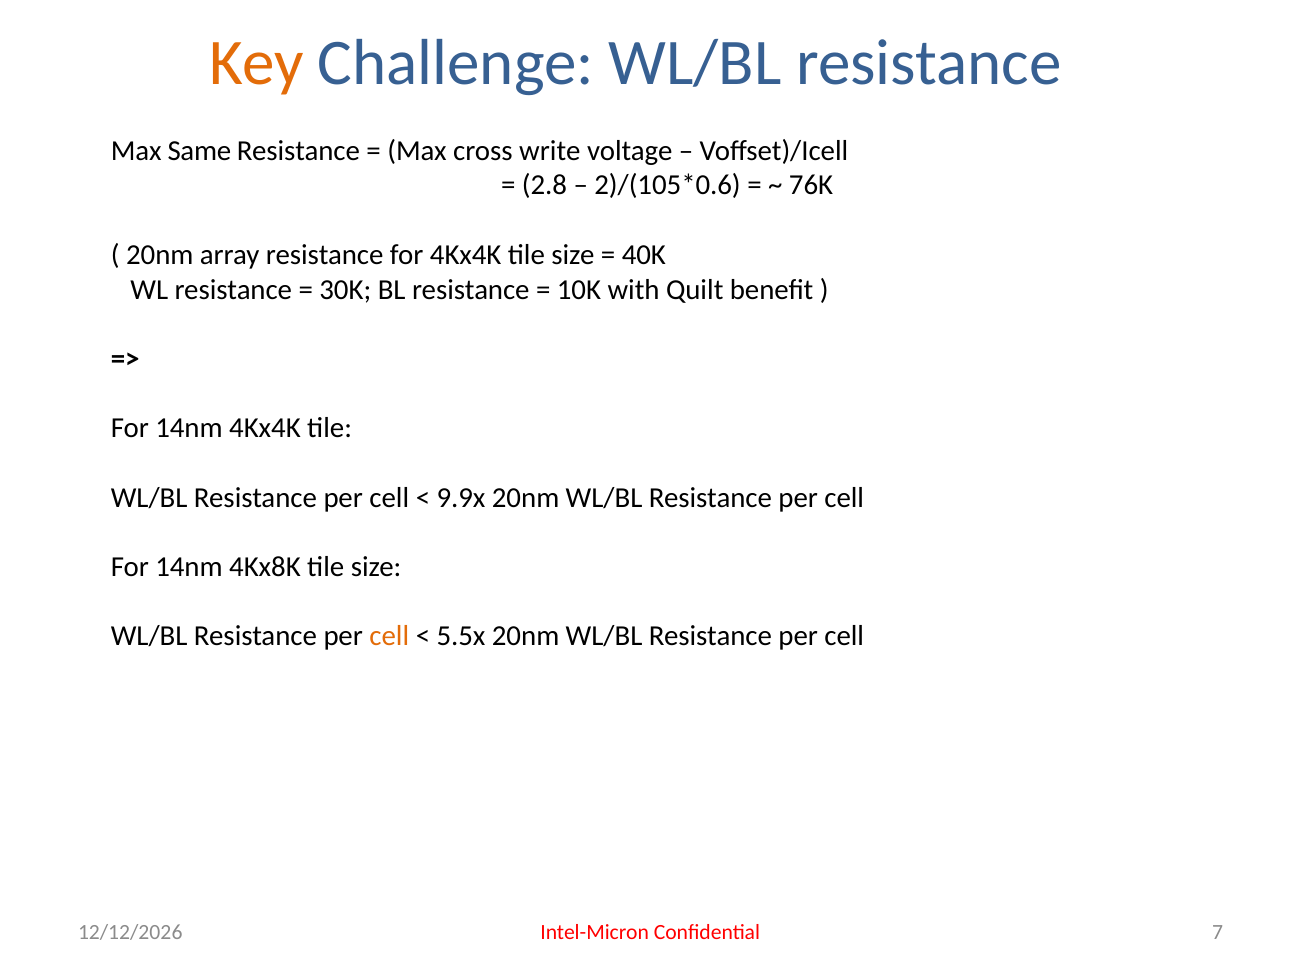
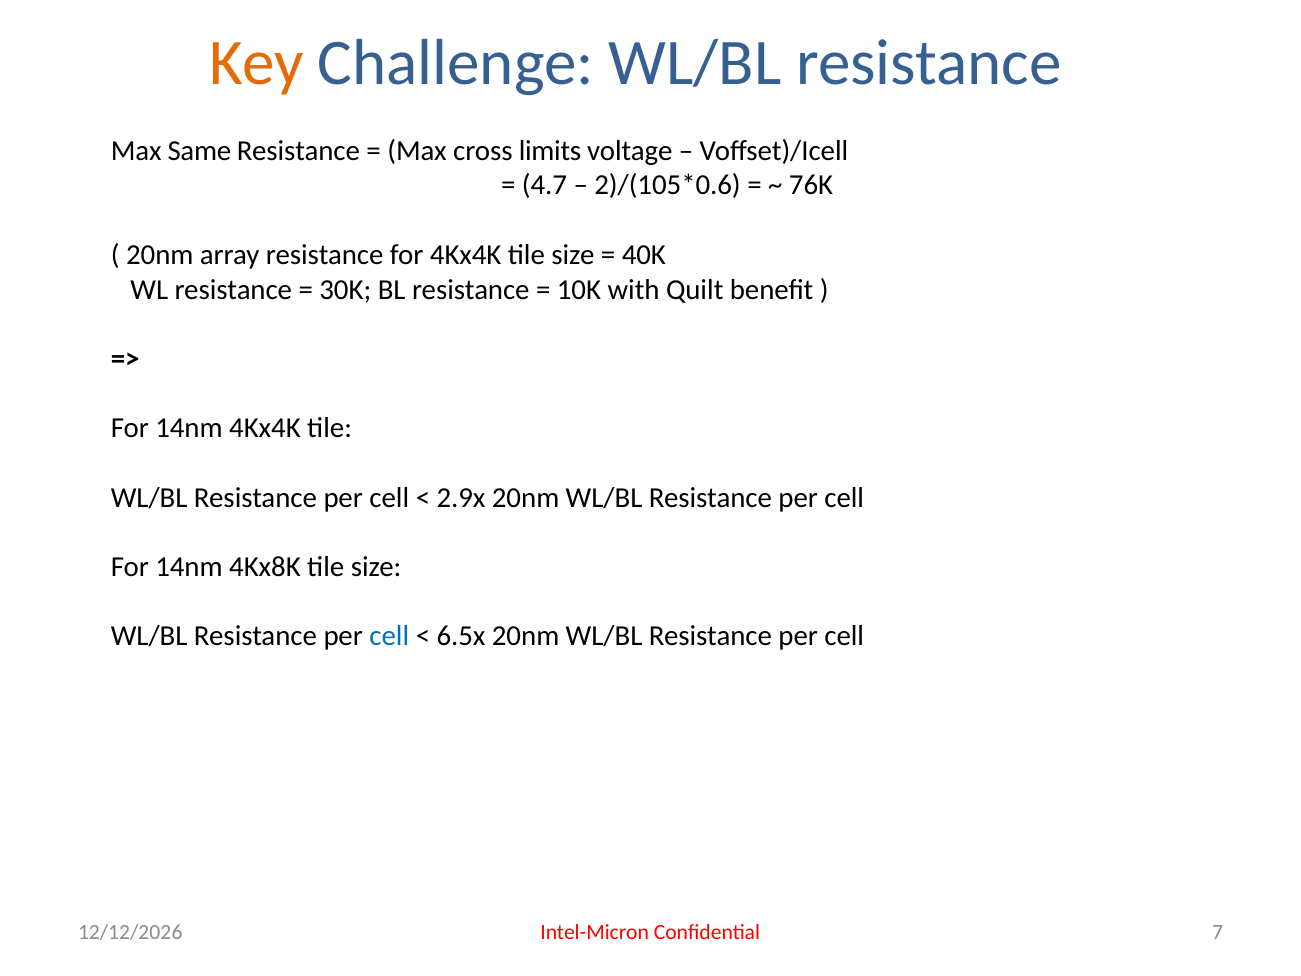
write: write -> limits
2.8: 2.8 -> 4.7
9.9x: 9.9x -> 2.9x
cell at (389, 636) colour: orange -> blue
5.5x: 5.5x -> 6.5x
